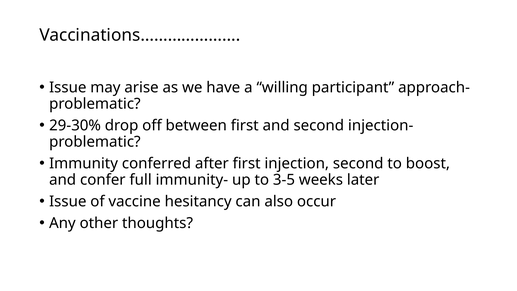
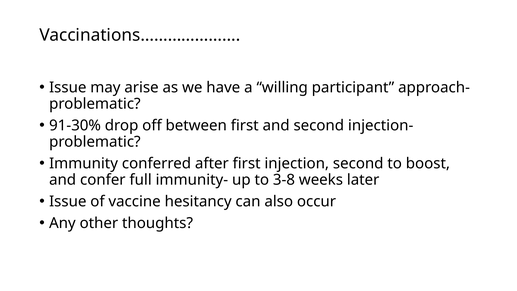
29-30%: 29-30% -> 91-30%
3-5: 3-5 -> 3-8
